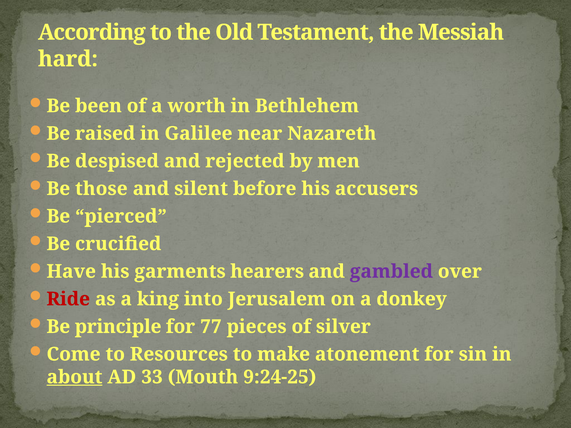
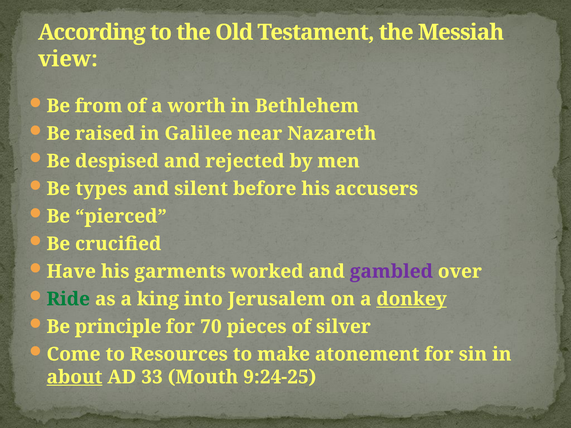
hard: hard -> view
been: been -> from
those: those -> types
hearers: hearers -> worked
Ride colour: red -> green
donkey underline: none -> present
77: 77 -> 70
